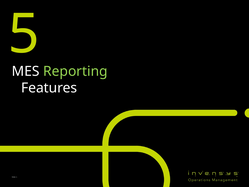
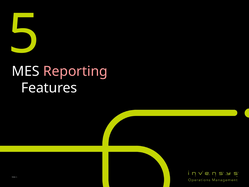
Reporting colour: light green -> pink
